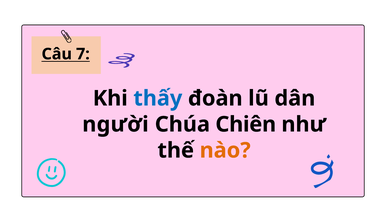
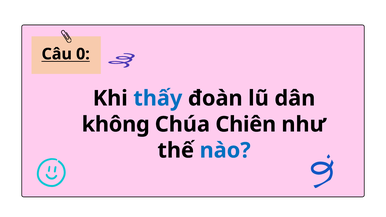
7: 7 -> 0
người: người -> không
nào colour: orange -> blue
